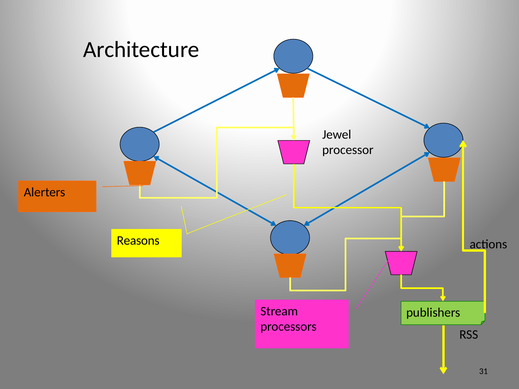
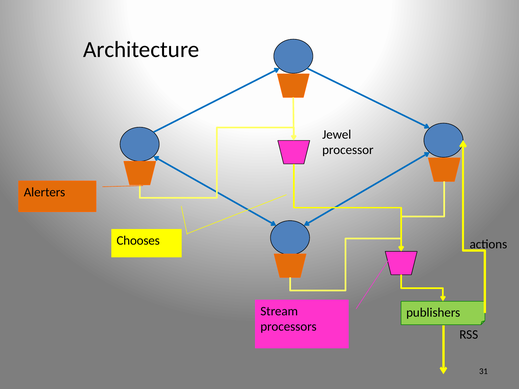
Reasons: Reasons -> Chooses
